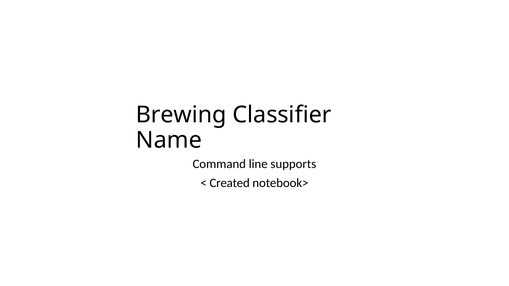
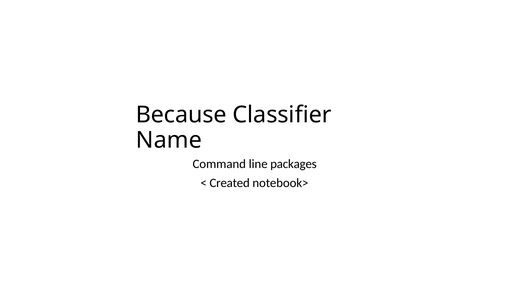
Brewing: Brewing -> Because
supports: supports -> packages
